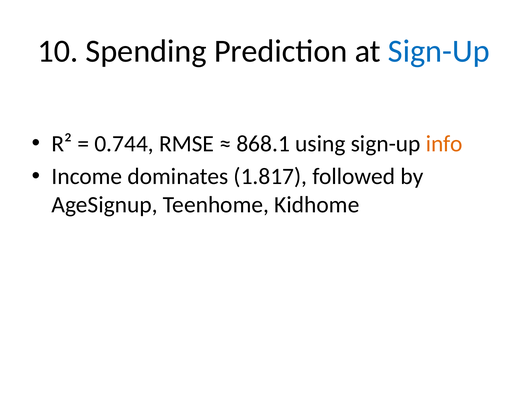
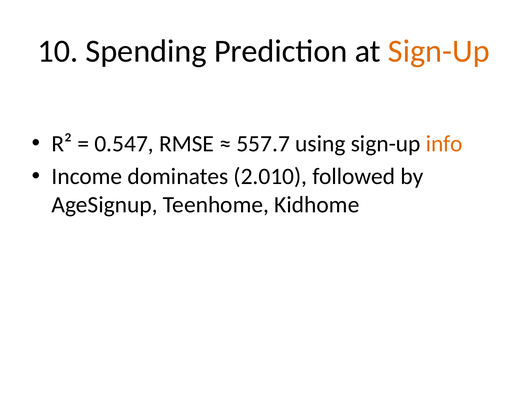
Sign-Up at (439, 51) colour: blue -> orange
0.744: 0.744 -> 0.547
868.1: 868.1 -> 557.7
1.817: 1.817 -> 2.010
